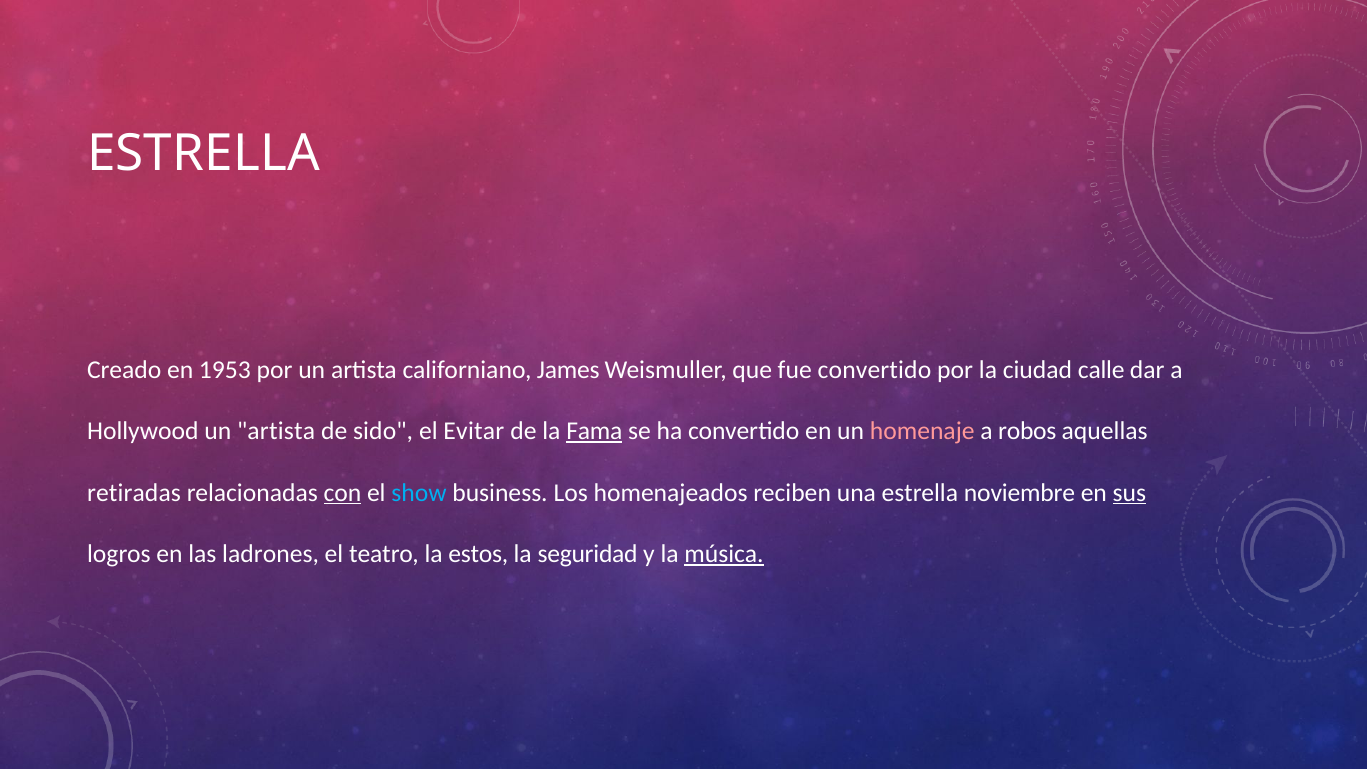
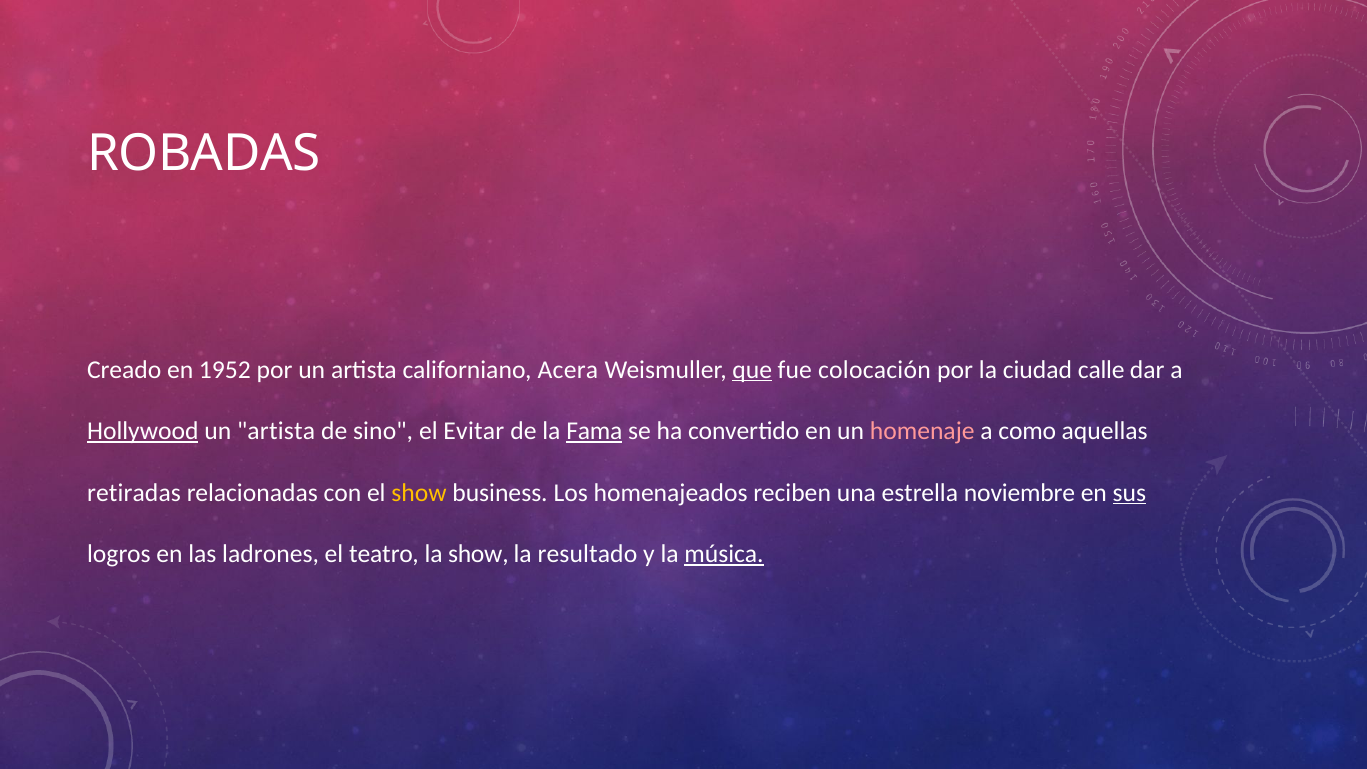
ESTRELLA at (204, 154): ESTRELLA -> ROBADAS
1953: 1953 -> 1952
James: James -> Acera
que underline: none -> present
fue convertido: convertido -> colocación
Hollywood underline: none -> present
sido: sido -> sino
robos: robos -> como
con underline: present -> none
show at (419, 493) colour: light blue -> yellow
la estos: estos -> show
seguridad: seguridad -> resultado
